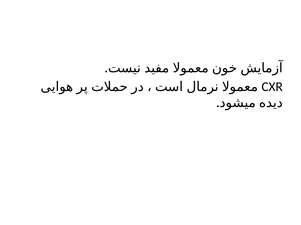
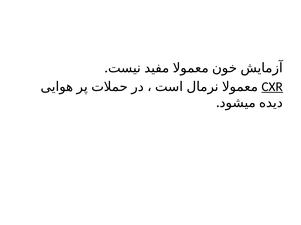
CXR underline: none -> present
